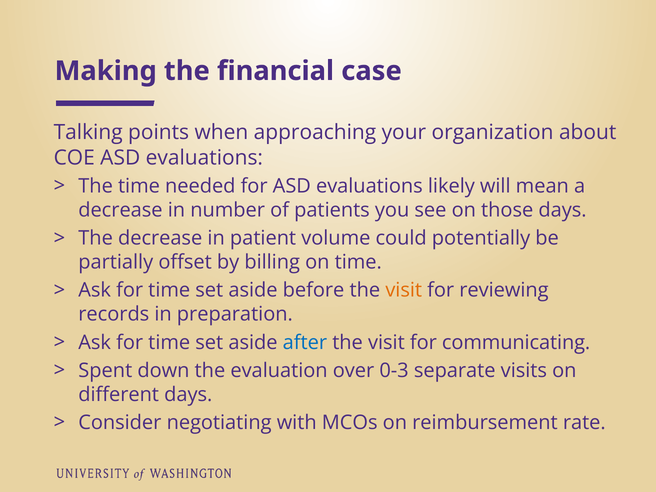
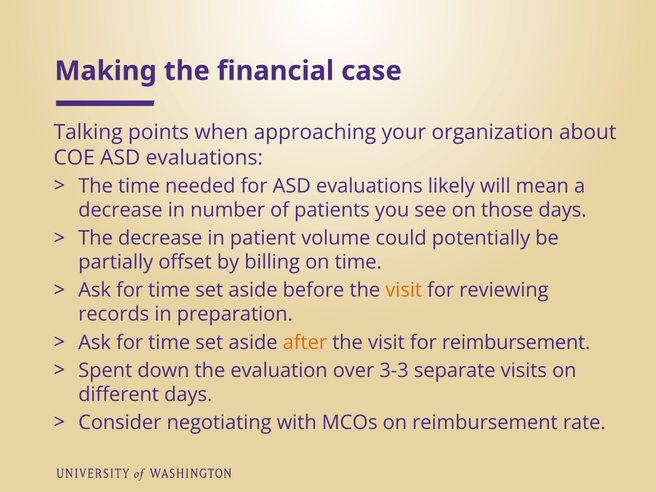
after colour: blue -> orange
for communicating: communicating -> reimbursement
0-3: 0-3 -> 3-3
